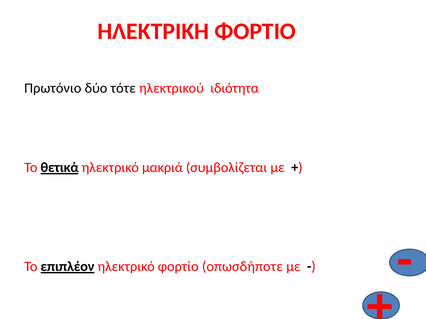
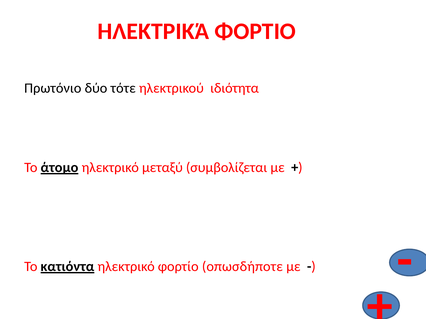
ΗΛΕΚΤΡΙΚΗ: ΗΛΕΚΤΡΙΚΗ -> ΗΛΕΚΤΡΙΚΆ
θετικά: θετικά -> άτομο
μακριά: μακριά -> μεταξύ
επιπλέον: επιπλέον -> κατιόντα
